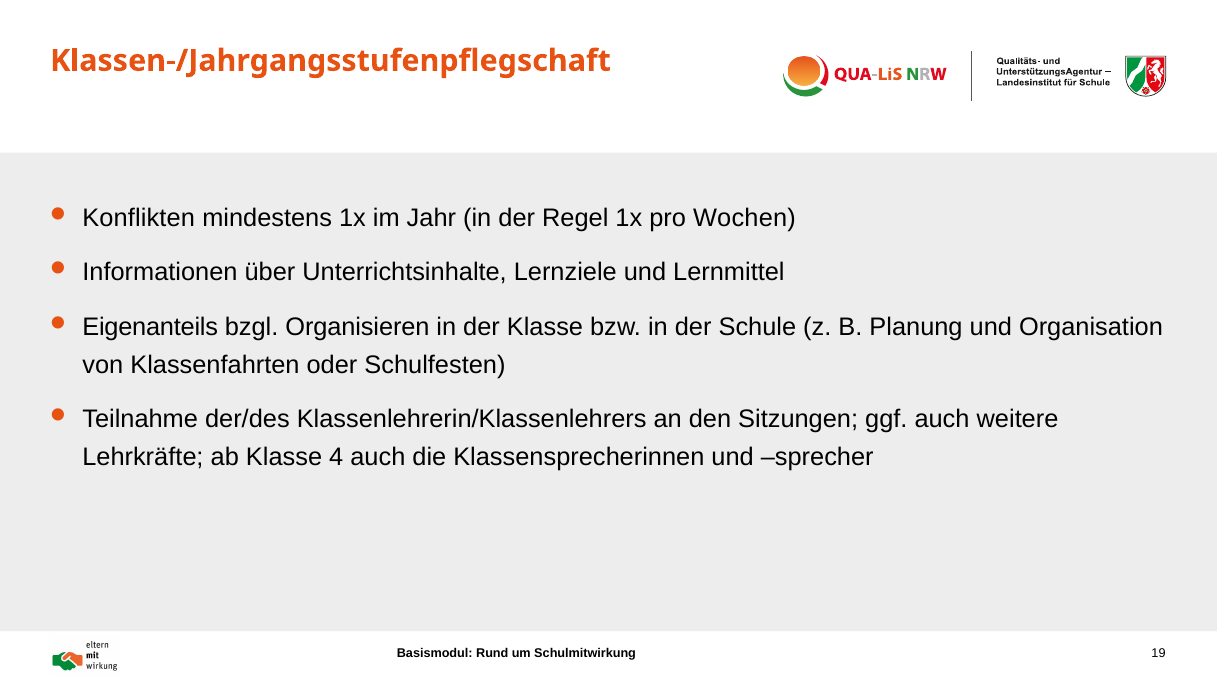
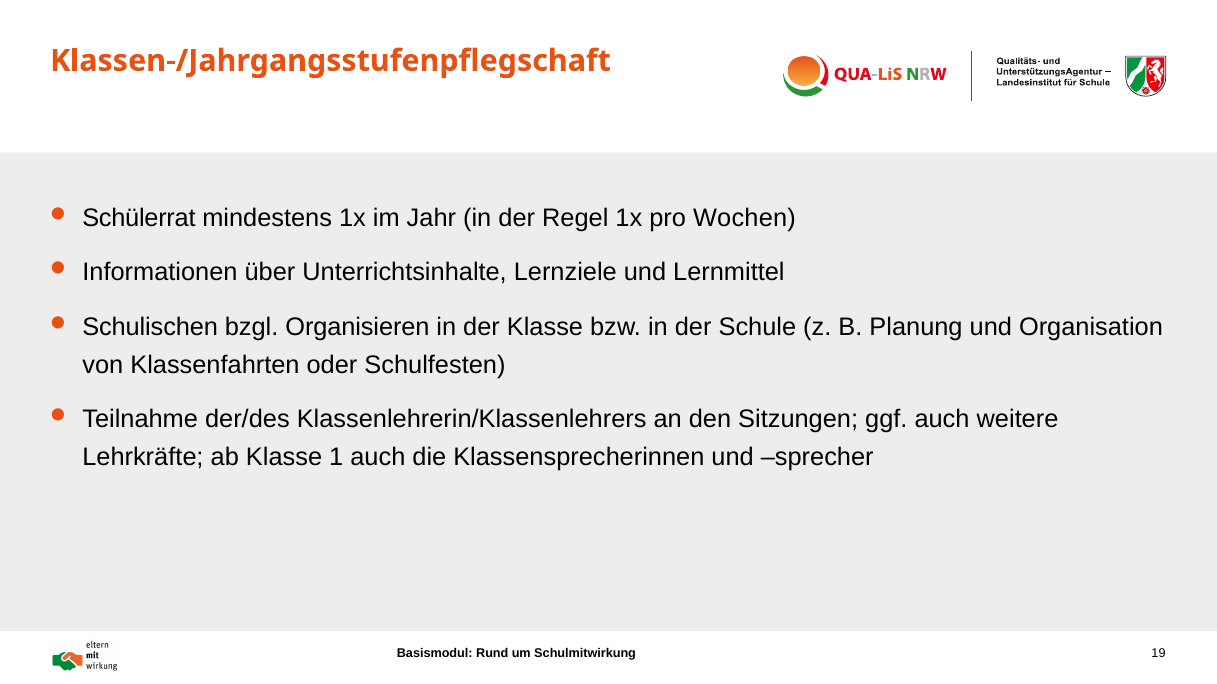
Konflikten: Konflikten -> Schülerrat
Eigenanteils: Eigenanteils -> Schulischen
4: 4 -> 1
